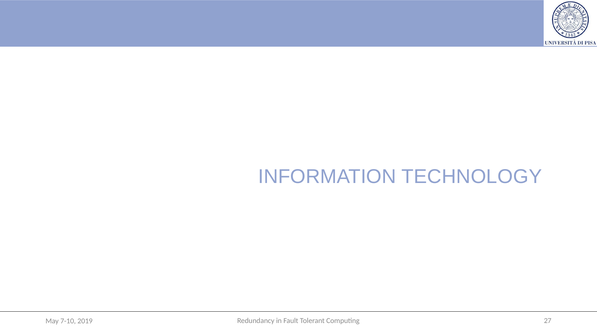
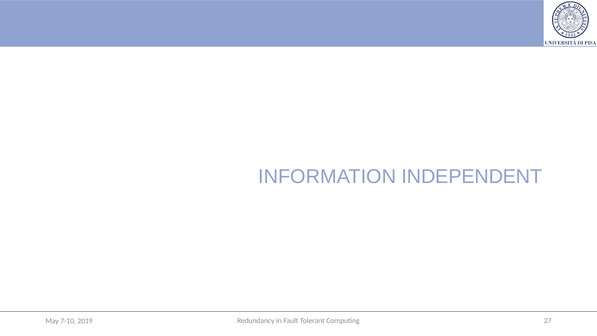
TECHNOLOGY: TECHNOLOGY -> INDEPENDENT
